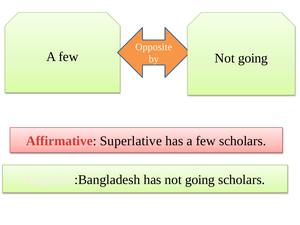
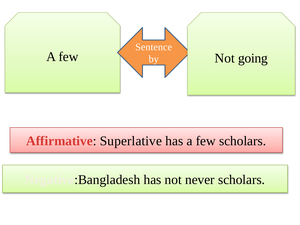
Opposite: Opposite -> Sentence
has not going: going -> never
